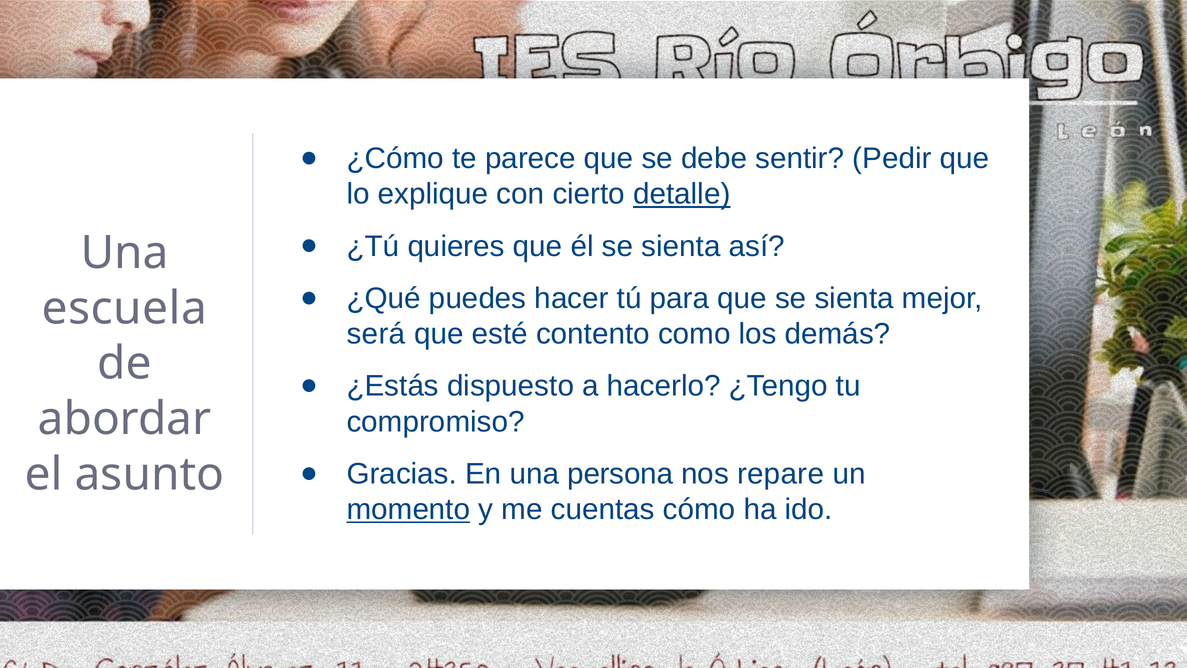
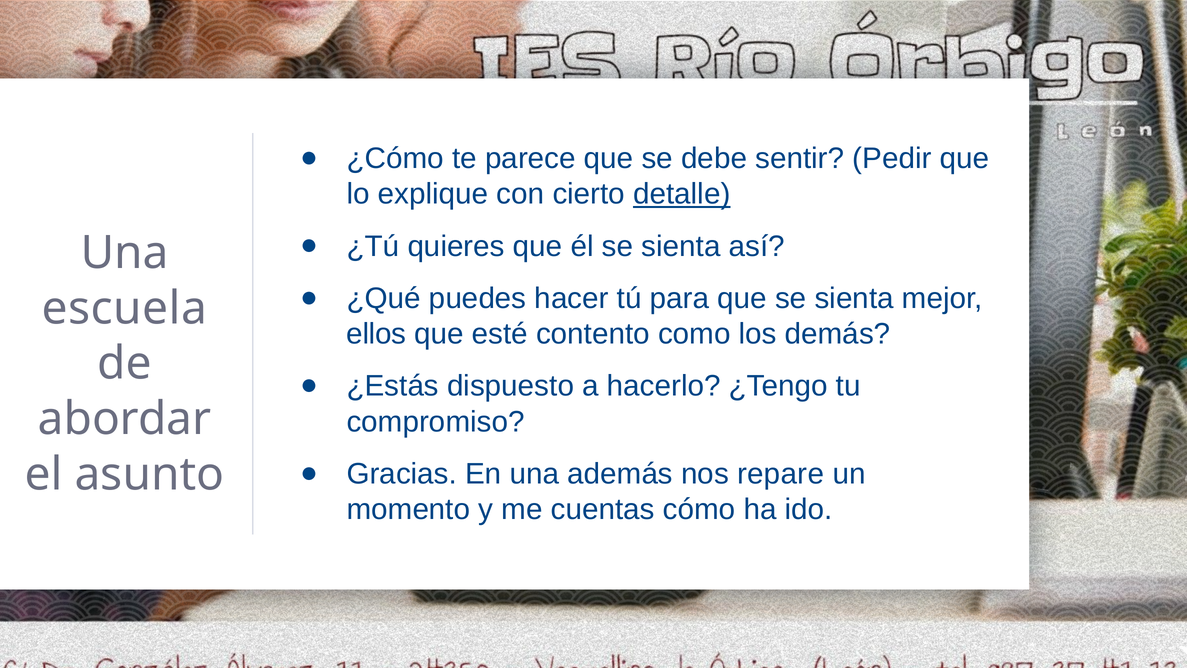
será: será -> ellos
persona: persona -> además
momento underline: present -> none
